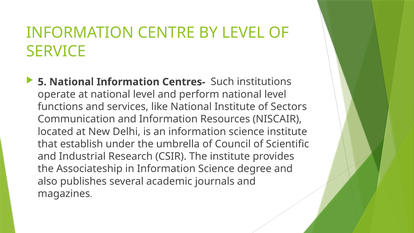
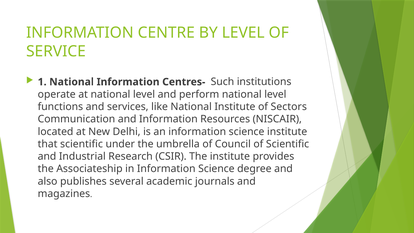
5: 5 -> 1
that establish: establish -> scientific
